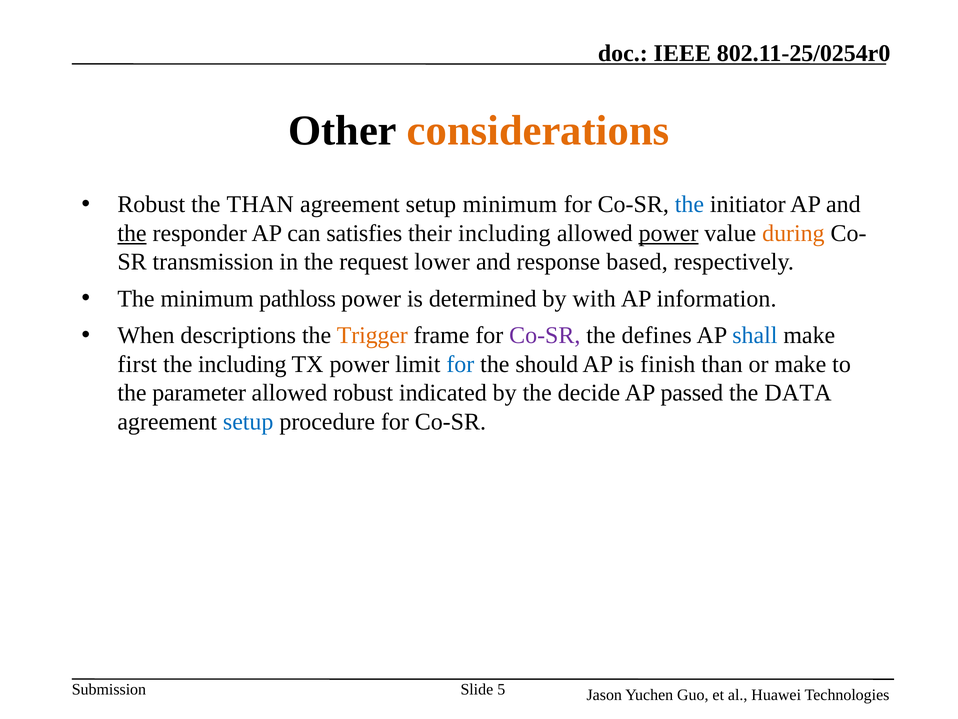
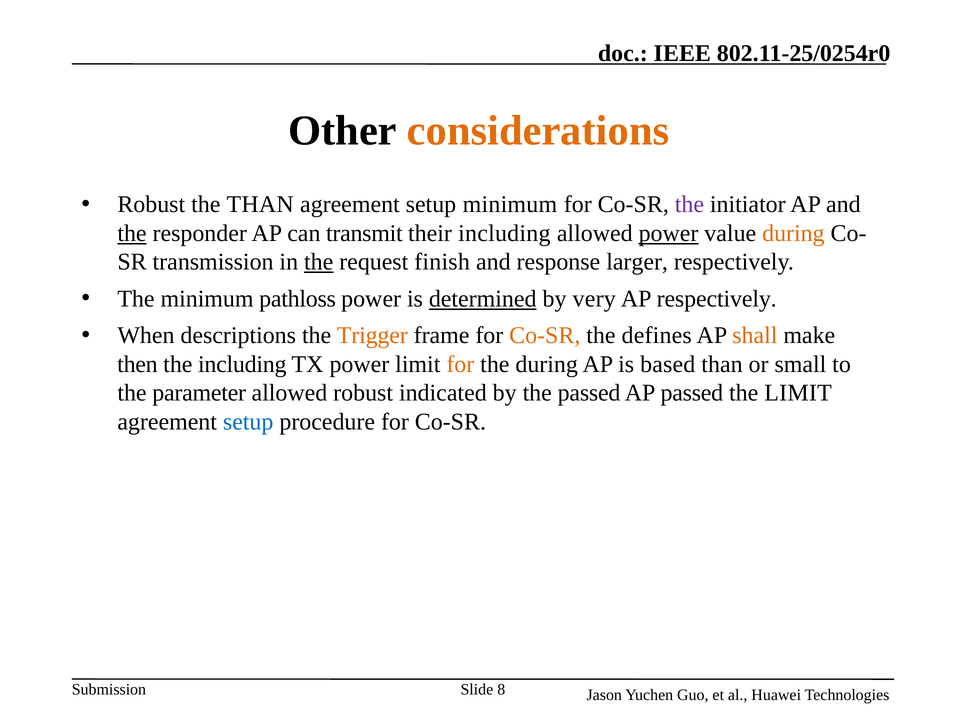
the at (689, 204) colour: blue -> purple
satisfies: satisfies -> transmit
the at (319, 262) underline: none -> present
lower: lower -> finish
based: based -> larger
determined underline: none -> present
with: with -> very
AP information: information -> respectively
Co-SR at (545, 335) colour: purple -> orange
shall colour: blue -> orange
first: first -> then
for at (460, 364) colour: blue -> orange
the should: should -> during
finish: finish -> based
or make: make -> small
the decide: decide -> passed
the DATA: DATA -> LIMIT
5: 5 -> 8
